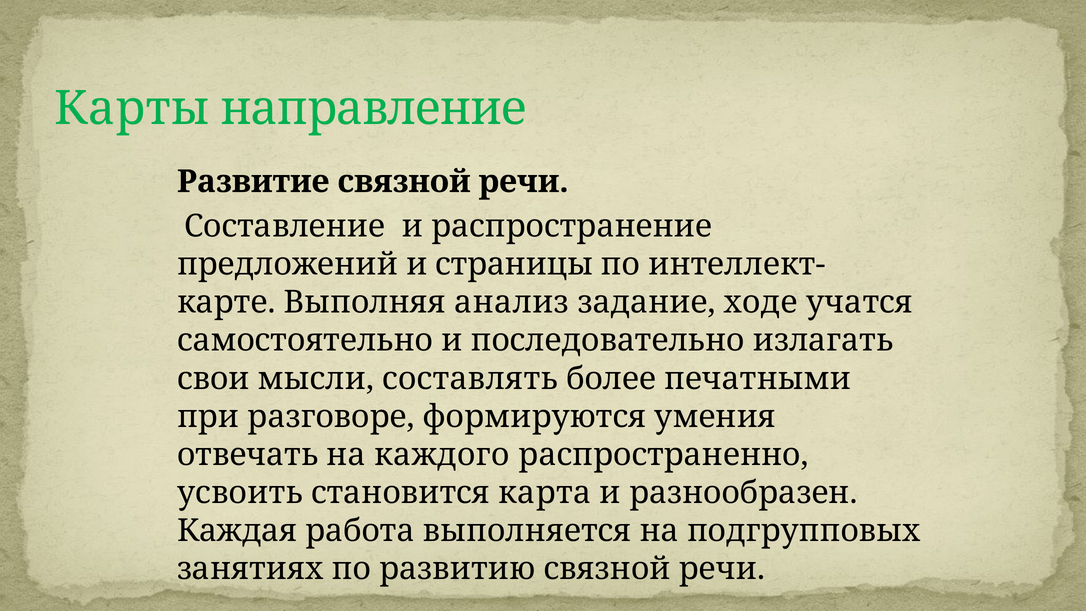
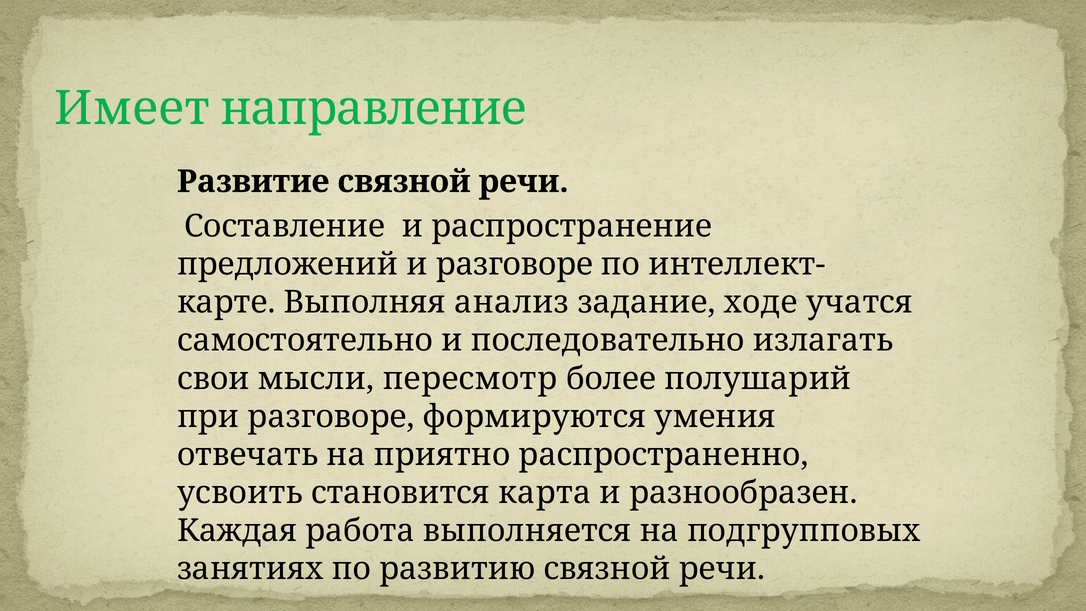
Карты: Карты -> Имеет
и страницы: страницы -> разговоре
составлять: составлять -> пересмотр
печатными: печатными -> полушарий
каждого: каждого -> приятно
